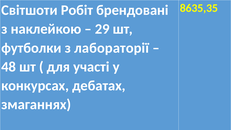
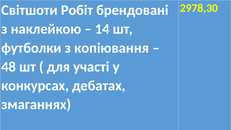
8635,35: 8635,35 -> 2978,30
29: 29 -> 14
лабораторії: лабораторії -> копіювання
